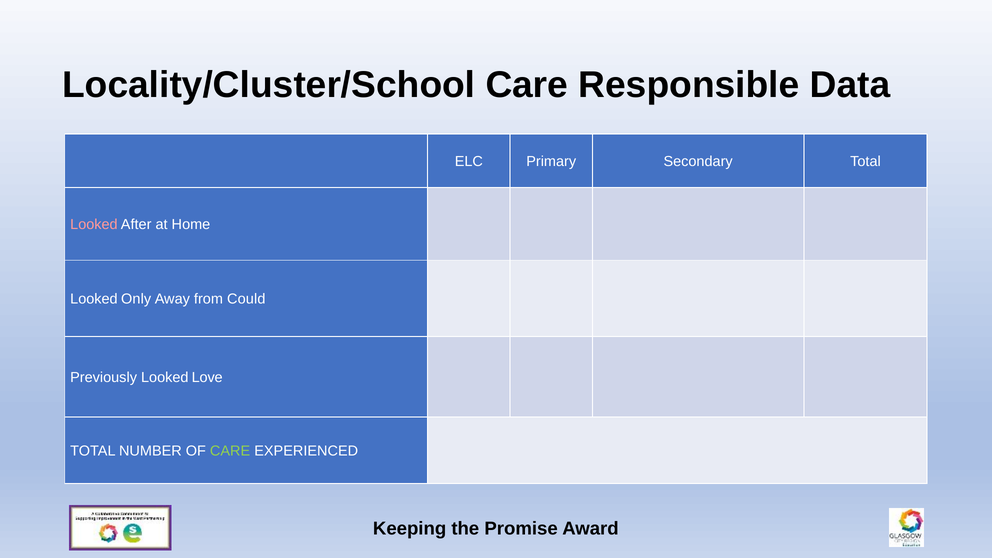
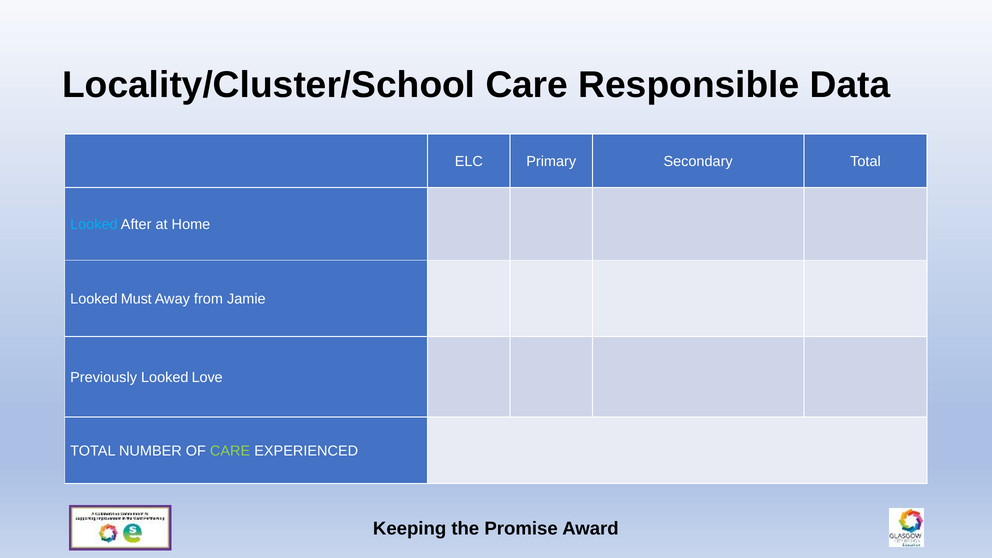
Looked at (94, 224) colour: pink -> light blue
Only: Only -> Must
Could: Could -> Jamie
